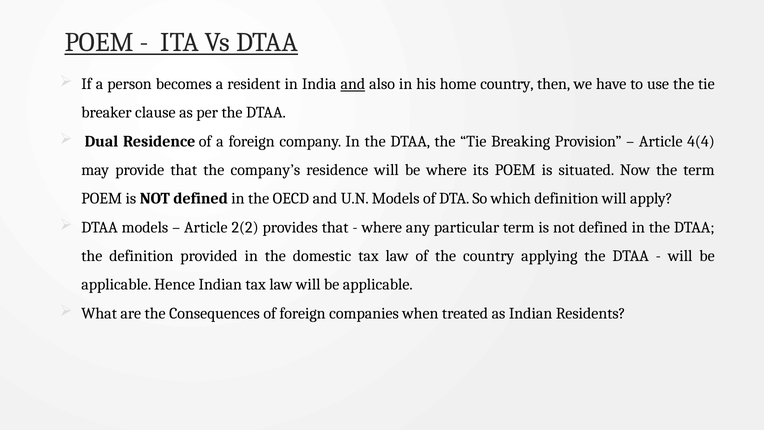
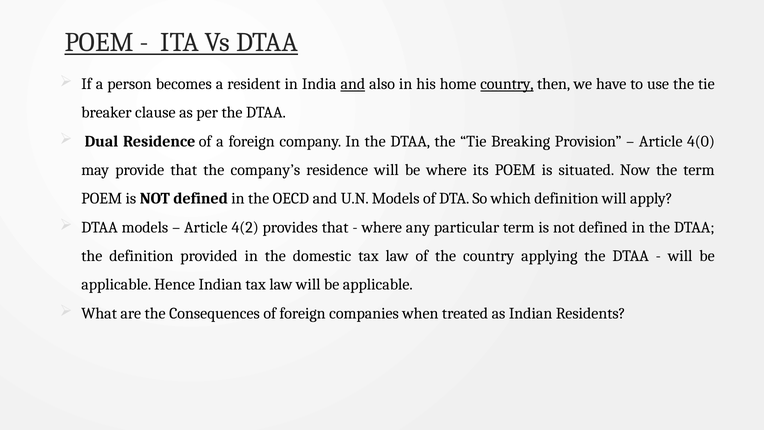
country at (507, 84) underline: none -> present
4(4: 4(4 -> 4(0
2(2: 2(2 -> 4(2
